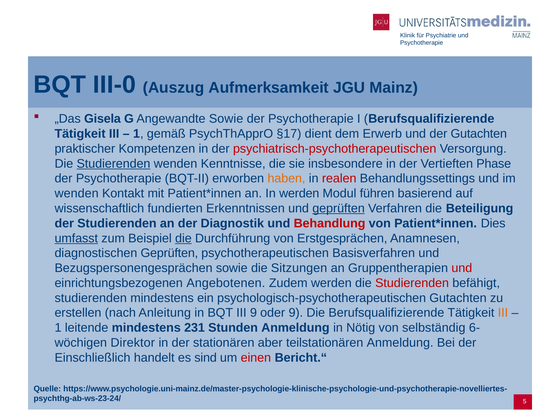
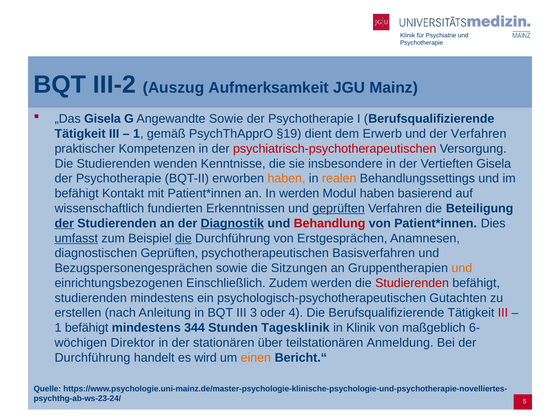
III-0: III-0 -> III-2
§17: §17 -> §19
der Gutachten: Gutachten -> Verfahren
Studierenden at (114, 164) underline: present -> none
Vertieften Phase: Phase -> Gisela
realen colour: red -> orange
wenden at (77, 193): wenden -> befähigt
Modul führen: führen -> haben
der at (64, 223) underline: none -> present
Diagnostik underline: none -> present
und at (462, 268) colour: red -> orange
Angebotenen: Angebotenen -> Einschließlich
III 9: 9 -> 3
oder 9: 9 -> 4
III at (503, 313) colour: orange -> red
1 leitende: leitende -> befähigt
231: 231 -> 344
Stunden Anmeldung: Anmeldung -> Tagesklinik
in Nötig: Nötig -> Klinik
selbständig: selbständig -> maßgeblich
aber: aber -> über
Einschließlich at (93, 358): Einschließlich -> Durchführung
sind: sind -> wird
einen colour: red -> orange
